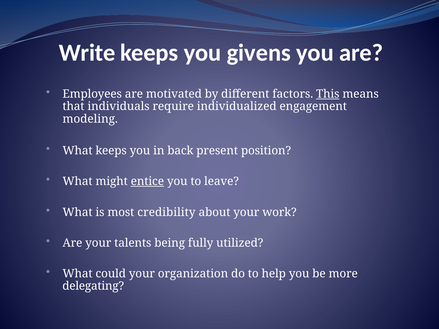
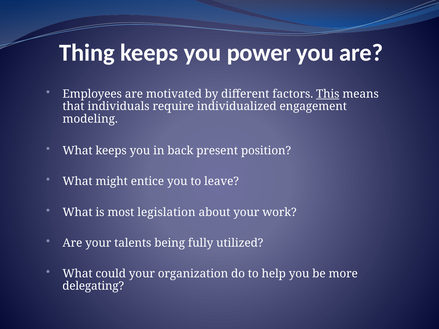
Write: Write -> Thing
givens: givens -> power
entice underline: present -> none
credibility: credibility -> legislation
